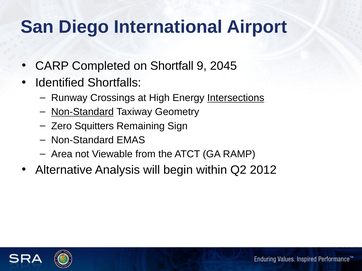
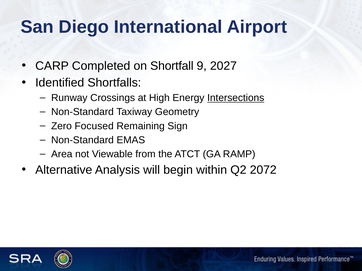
2045: 2045 -> 2027
Non-Standard at (82, 112) underline: present -> none
Squitters: Squitters -> Focused
2012: 2012 -> 2072
